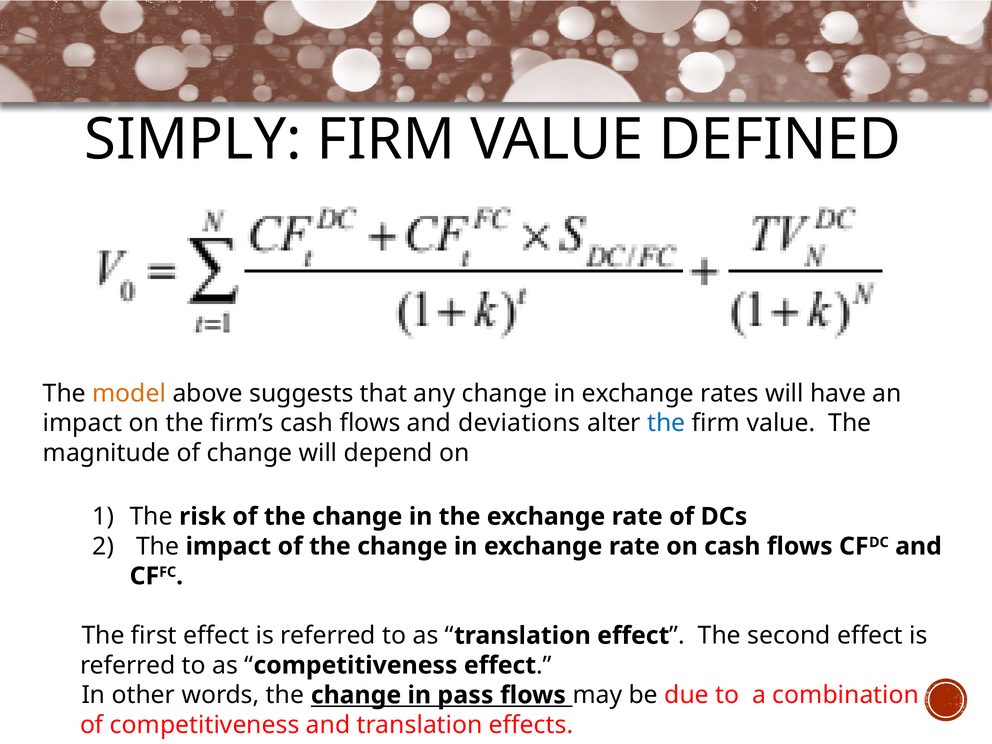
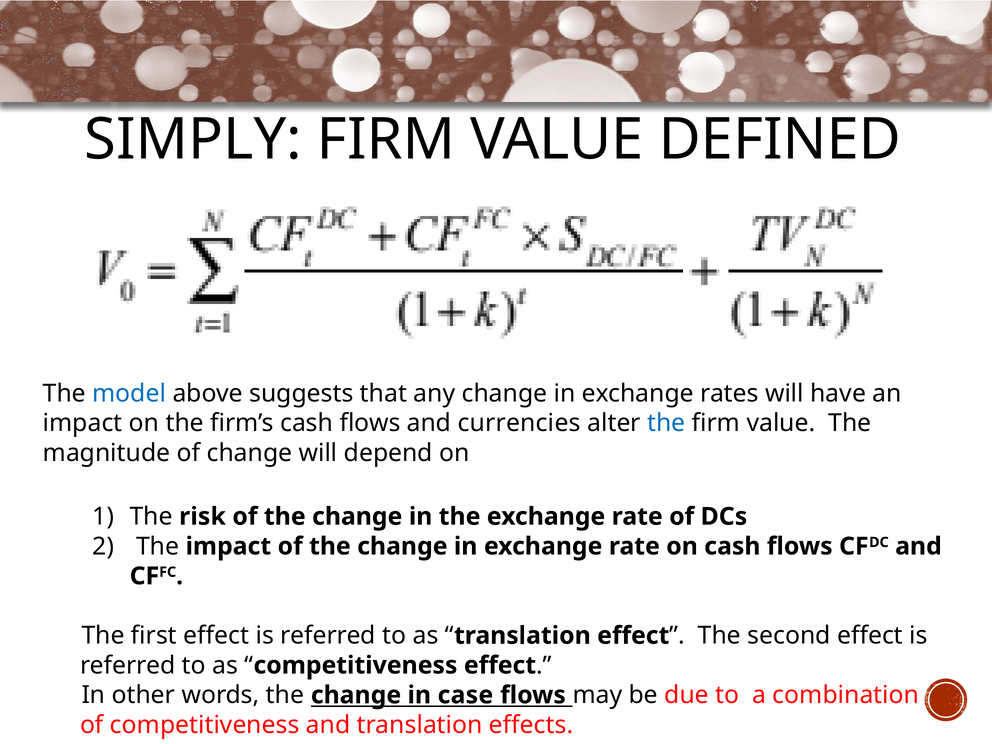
model colour: orange -> blue
deviations: deviations -> currencies
pass: pass -> case
